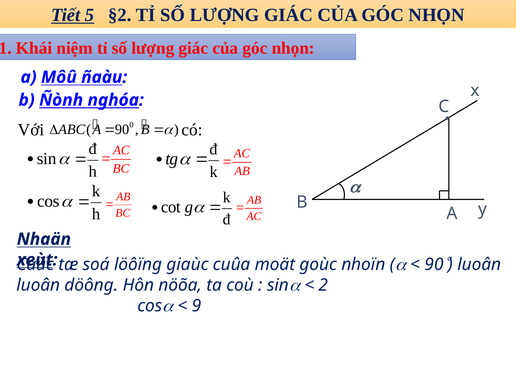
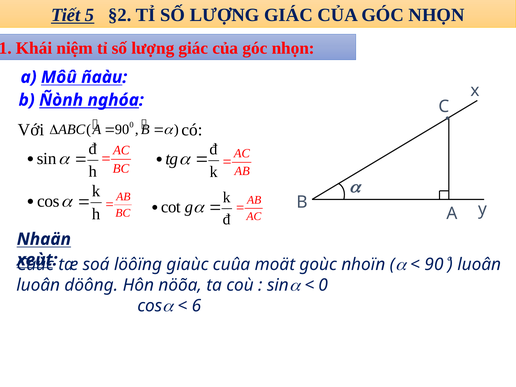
2 at (323, 285): 2 -> 0
9: 9 -> 6
